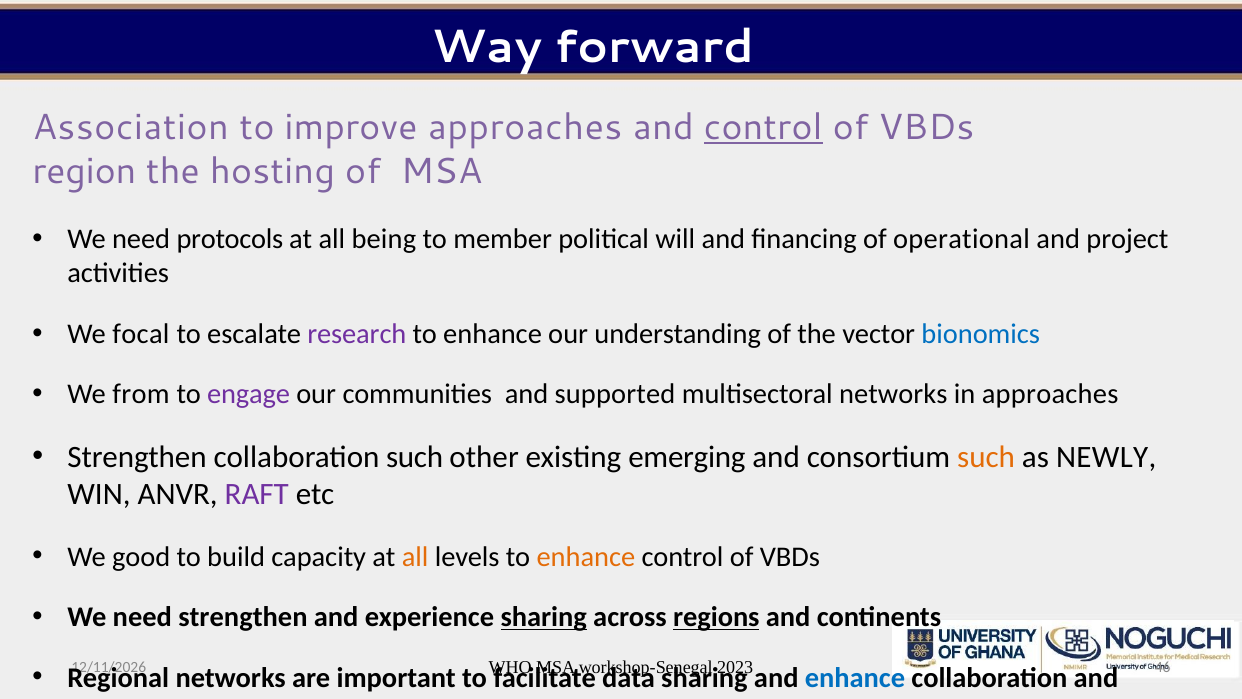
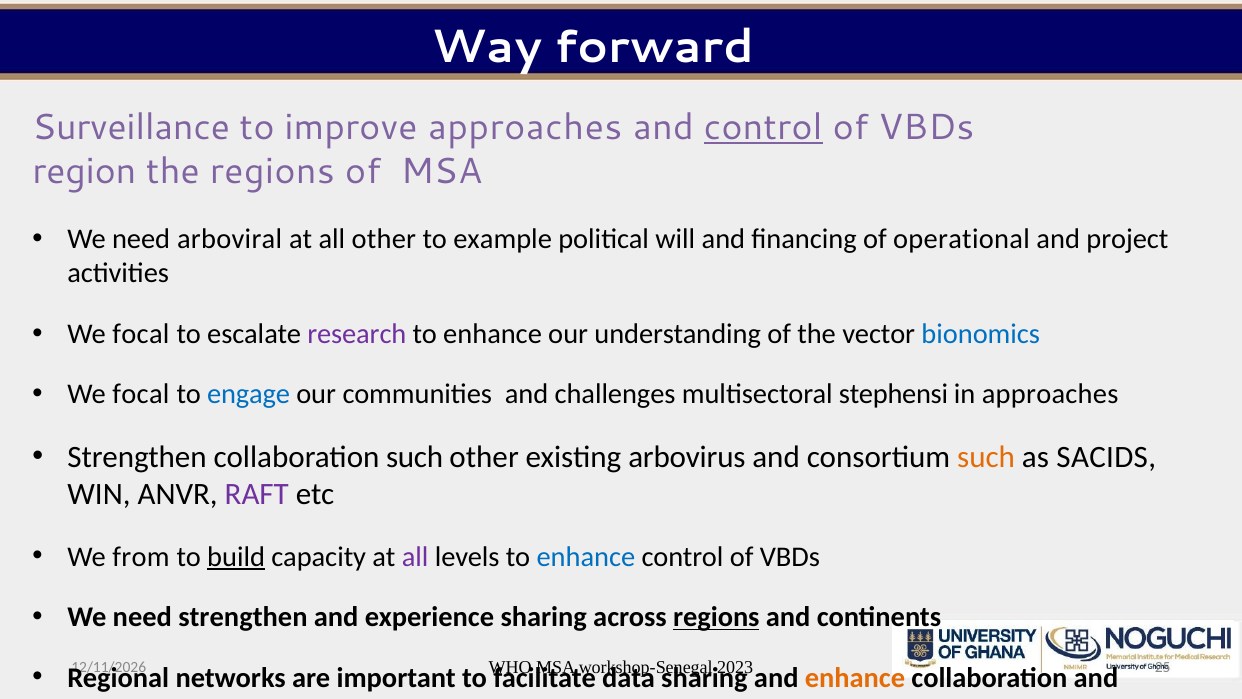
Association: Association -> Surveillance
the hosting: hosting -> regions
protocols: protocols -> arboviral
all being: being -> other
member: member -> example
from at (141, 394): from -> focal
engage colour: purple -> blue
supported: supported -> challenges
multisectoral networks: networks -> stephensi
emerging: emerging -> arbovirus
NEWLY: NEWLY -> SACIDS
good: good -> from
build underline: none -> present
all at (415, 556) colour: orange -> purple
enhance at (586, 556) colour: orange -> blue
sharing at (544, 617) underline: present -> none
46: 46 -> 25
enhance at (855, 677) colour: blue -> orange
